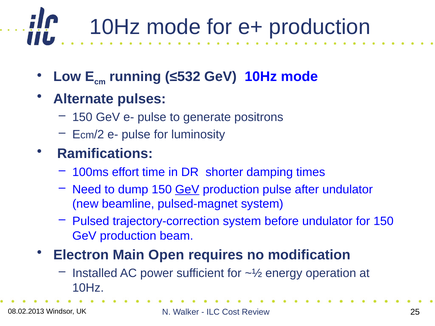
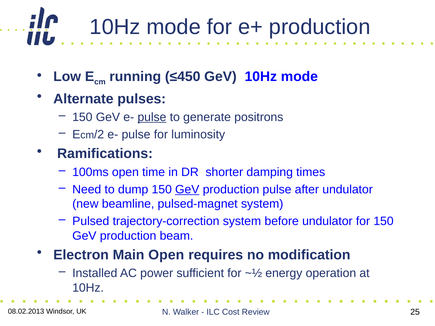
≤532: ≤532 -> ≤450
pulse at (152, 117) underline: none -> present
100ms effort: effort -> open
